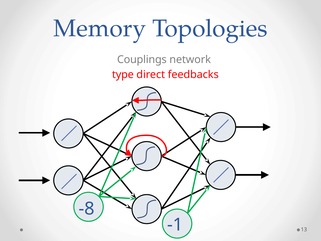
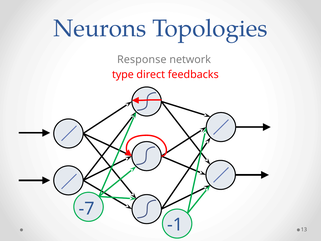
Memory: Memory -> Neurons
Couplings: Couplings -> Response
-8: -8 -> -7
